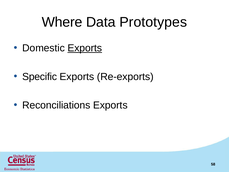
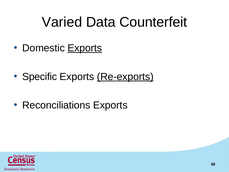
Where: Where -> Varied
Prototypes: Prototypes -> Counterfeit
Re-exports underline: none -> present
